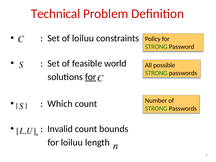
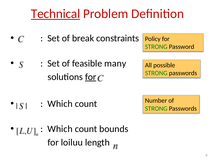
Technical underline: none -> present
of loiluu: loiluu -> break
world: world -> many
Invalid at (60, 129): Invalid -> Which
